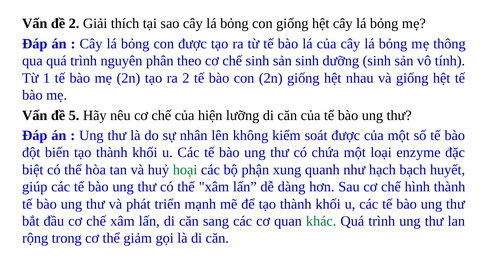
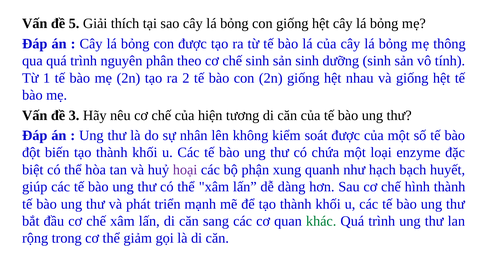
đề 2: 2 -> 5
5: 5 -> 3
lưỡng: lưỡng -> tương
hoại colour: green -> purple
